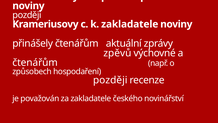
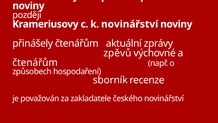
k zakladatele: zakladatele -> novinářství
později at (110, 80): později -> sborník
